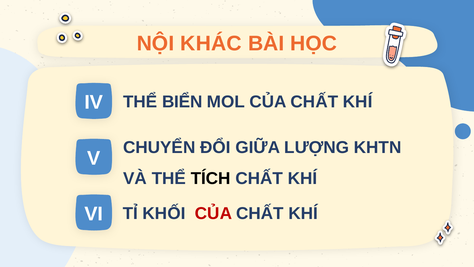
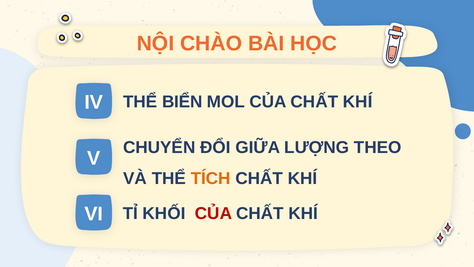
KHÁC: KHÁC -> CHÀO
KHTN: KHTN -> THEO
TÍCH colour: black -> orange
